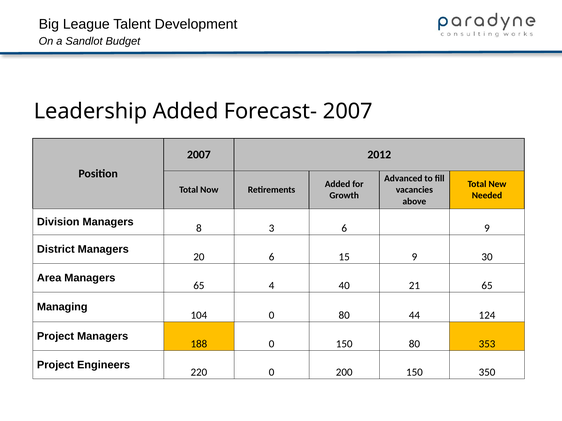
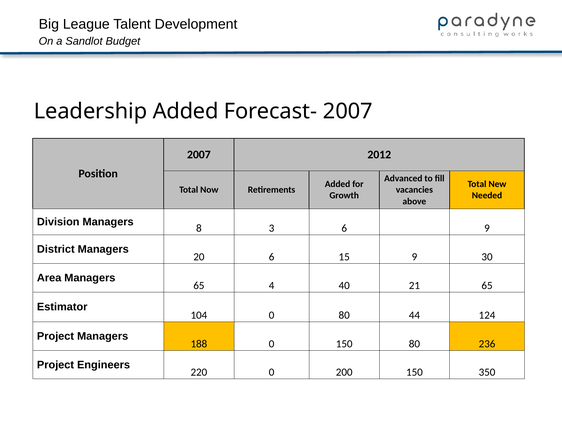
Managing: Managing -> Estimator
353: 353 -> 236
